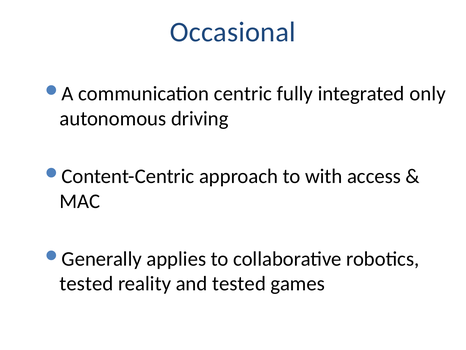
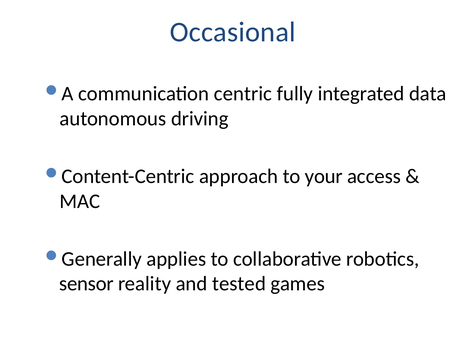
only: only -> data
with: with -> your
tested at (86, 283): tested -> sensor
